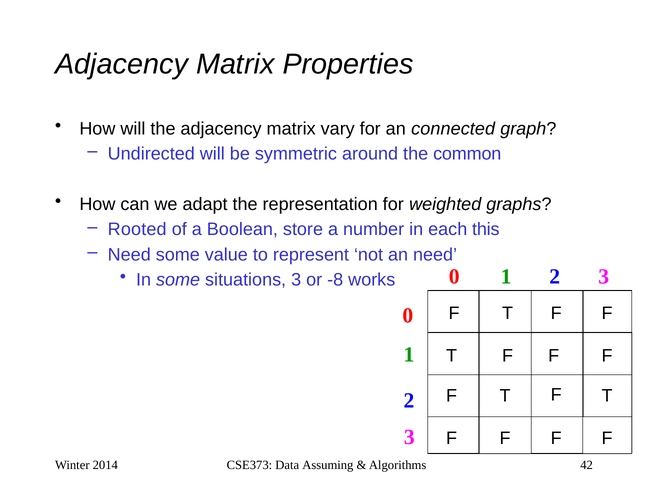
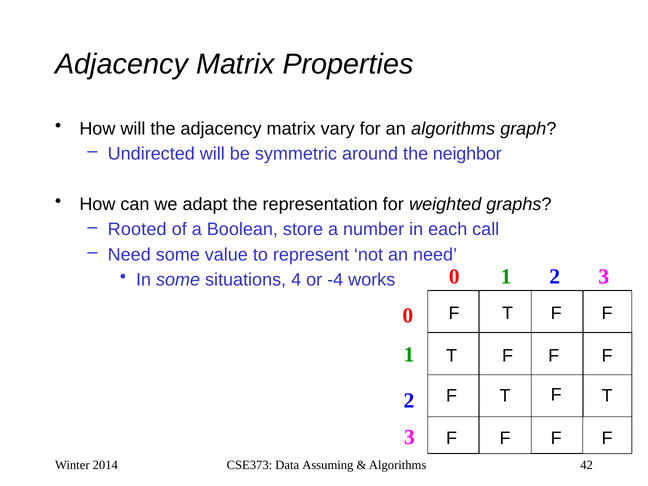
an connected: connected -> algorithms
common: common -> neighbor
this: this -> call
situations 3: 3 -> 4
-8: -8 -> -4
